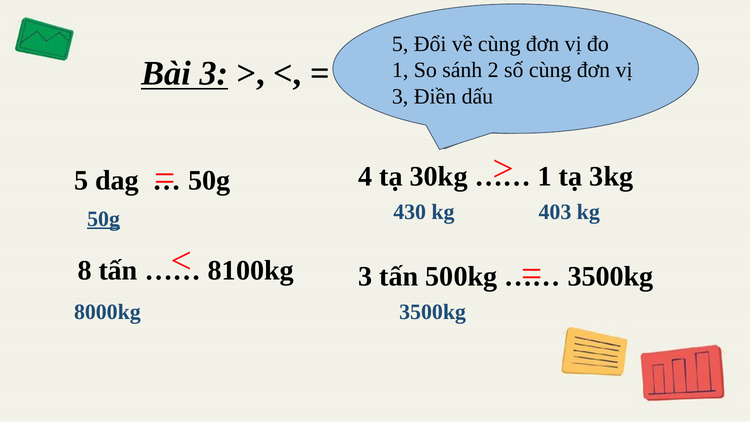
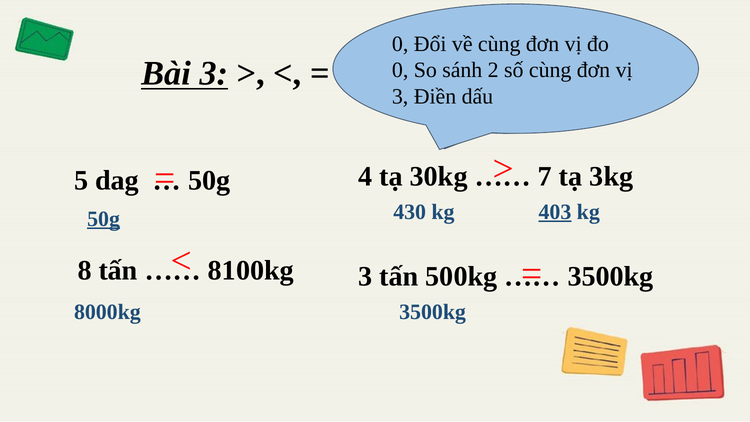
5 at (400, 44): 5 -> 0
1 at (400, 70): 1 -> 0
1 at (545, 176): 1 -> 7
403 underline: none -> present
